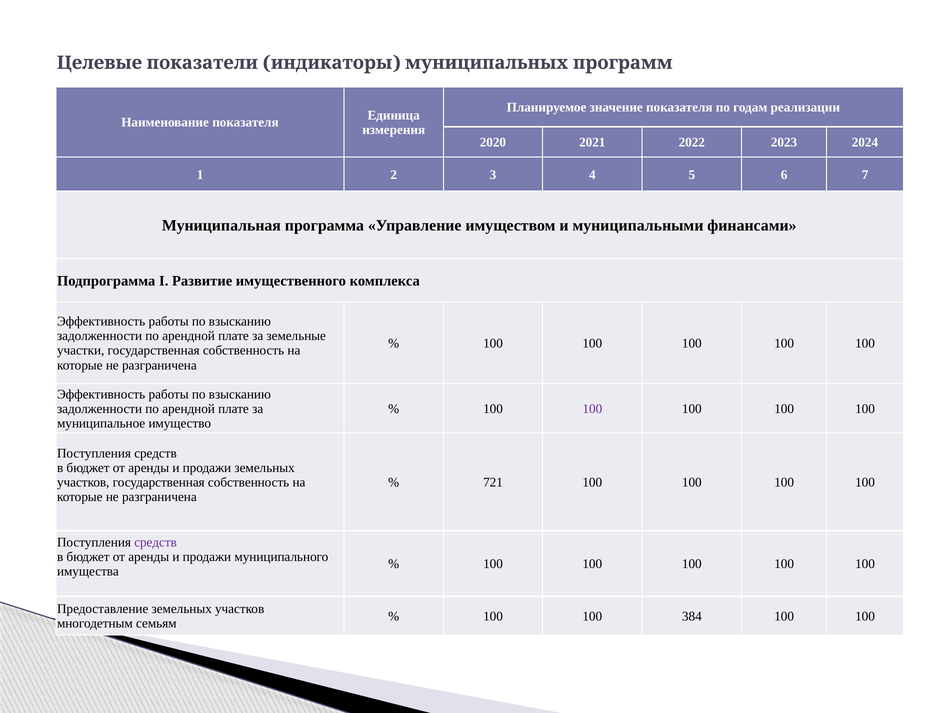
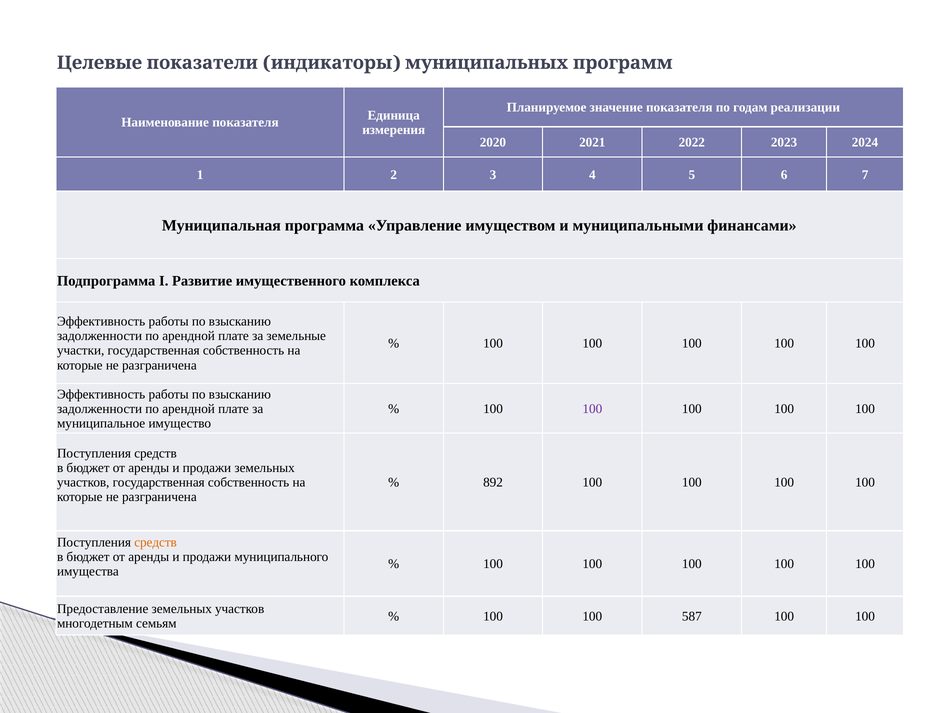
721: 721 -> 892
средств at (156, 542) colour: purple -> orange
384: 384 -> 587
